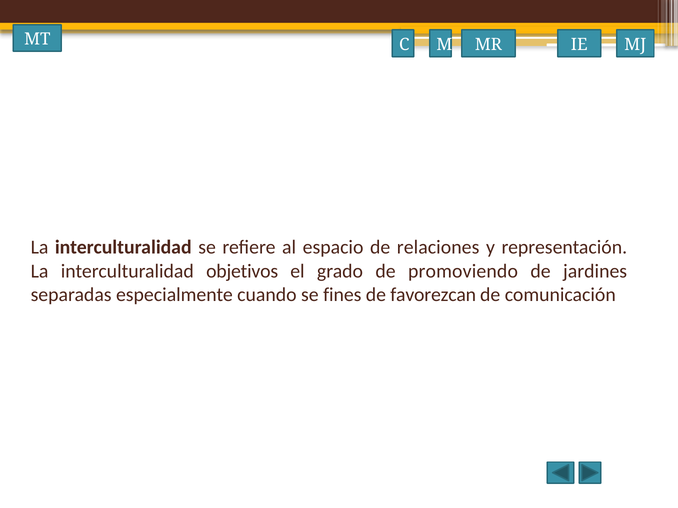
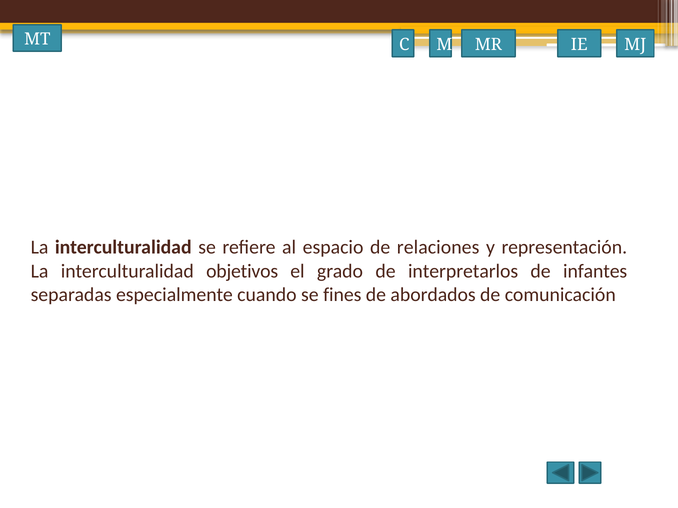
promoviendo: promoviendo -> interpretarlos
jardines: jardines -> infantes
favorezcan: favorezcan -> abordados
